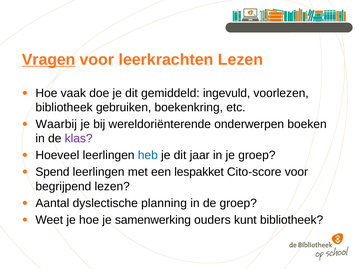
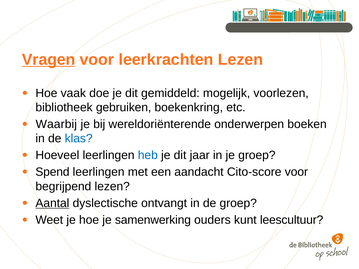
ingevuld: ingevuld -> mogelijk
klas colour: purple -> blue
lespakket: lespakket -> aandacht
Aantal underline: none -> present
planning: planning -> ontvangt
kunt bibliotheek: bibliotheek -> leescultuur
